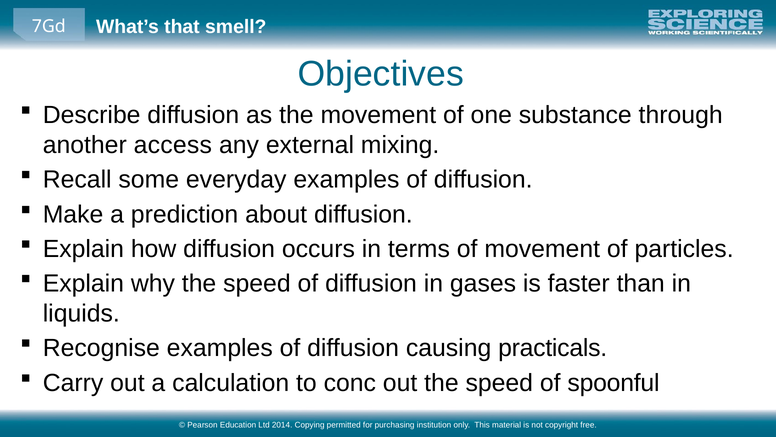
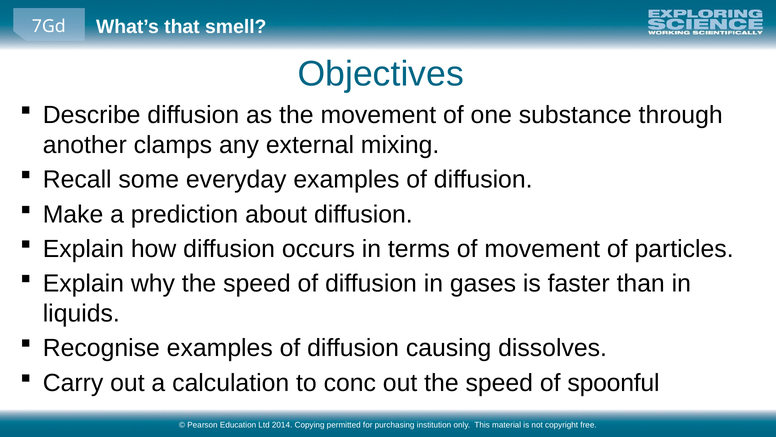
access: access -> clamps
practicals: practicals -> dissolves
